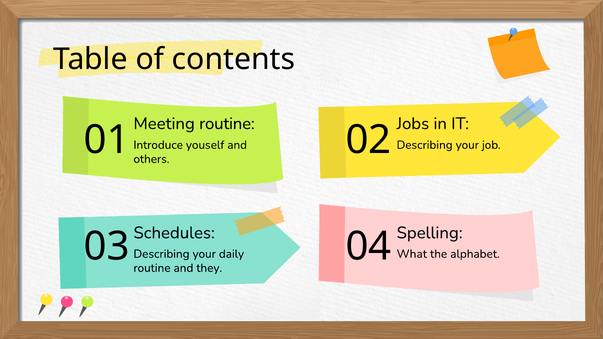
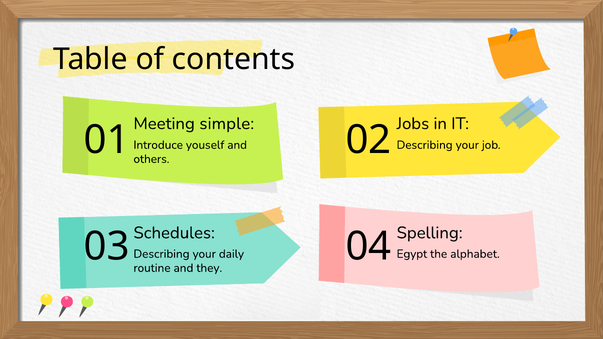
Meeting routine: routine -> simple
What: What -> Egypt
